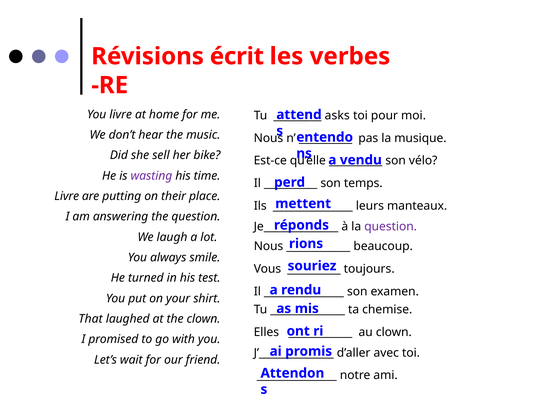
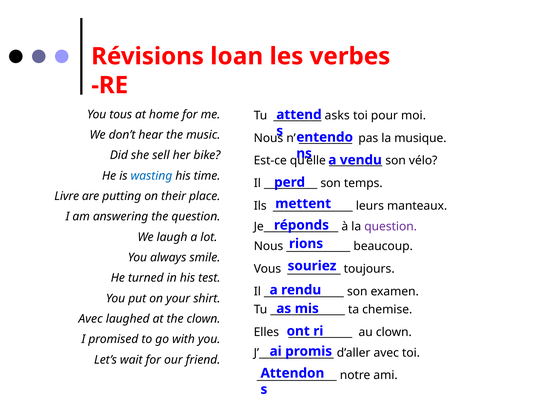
écrit: écrit -> loan
You livre: livre -> tous
wasting colour: purple -> blue
That at (91, 319): That -> Avec
